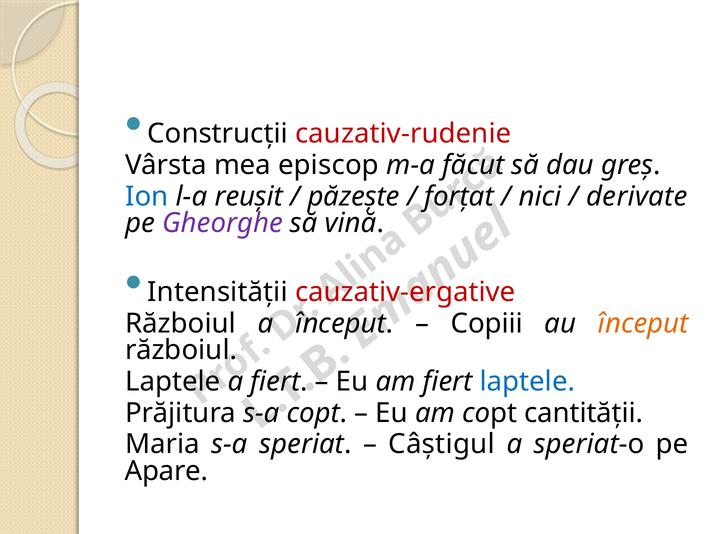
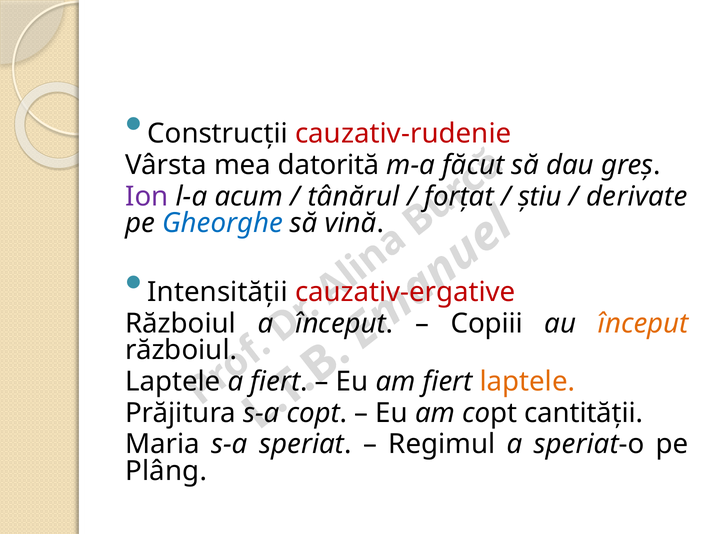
episcop: episcop -> datorită
Ion colour: blue -> purple
reușit: reușit -> acum
păzește: păzește -> tânărul
nici: nici -> știu
Gheorghe colour: purple -> blue
laptele at (527, 382) colour: blue -> orange
Câștigul: Câștigul -> Regimul
Apare: Apare -> Plâng
